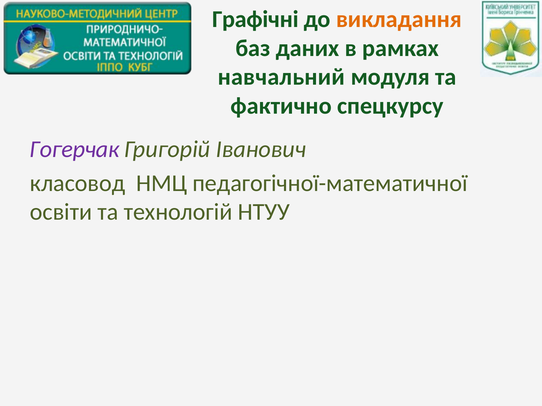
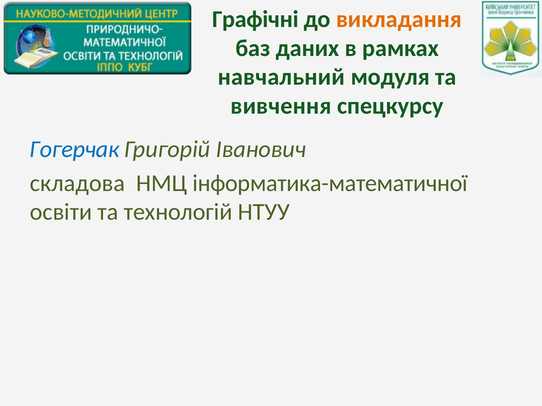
фактично: фактично -> вивчення
Гогерчак colour: purple -> blue
класовод: класовод -> складова
педагогічної-математичної: педагогічної-математичної -> інформатика-математичної
